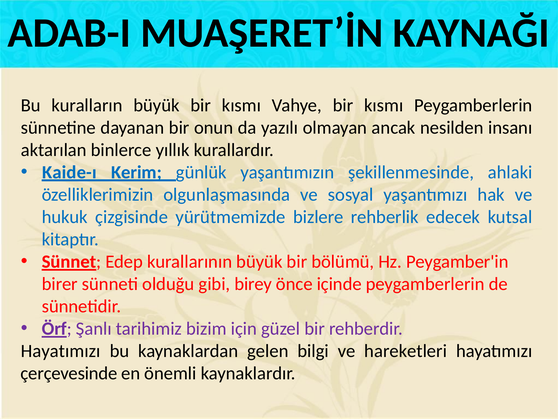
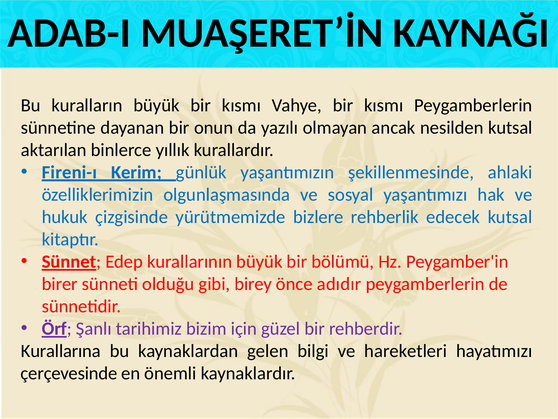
nesilden insanı: insanı -> kutsal
Kaide-ı: Kaide-ı -> Fireni-ı
içinde: içinde -> adıdır
Hayatımızı at (61, 351): Hayatımızı -> Kurallarına
